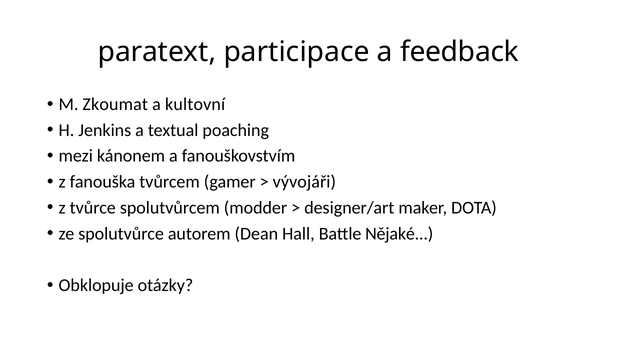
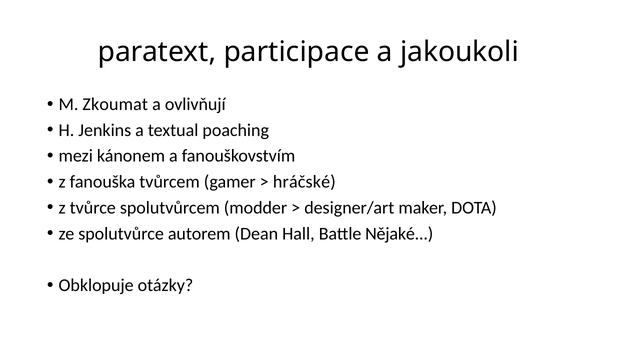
feedback: feedback -> jakoukoli
kultovní: kultovní -> ovlivňují
vývojáři: vývojáři -> hráčské
